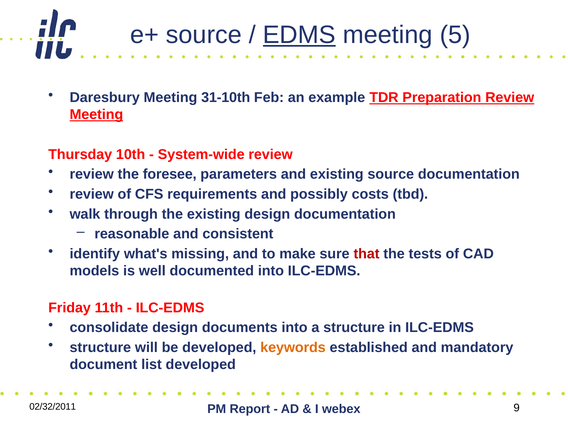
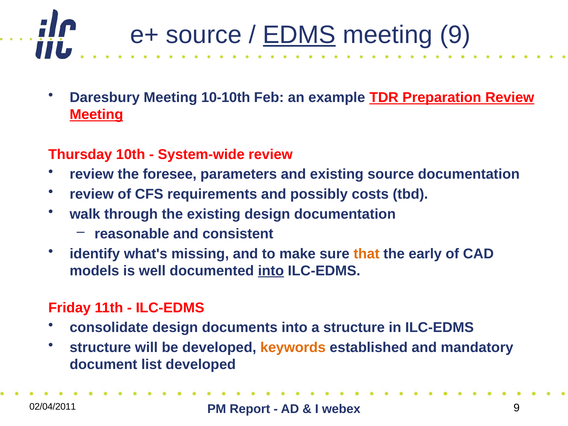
meeting 5: 5 -> 9
31-10th: 31-10th -> 10-10th
that colour: red -> orange
tests: tests -> early
into at (271, 271) underline: none -> present
02/32/2011: 02/32/2011 -> 02/04/2011
